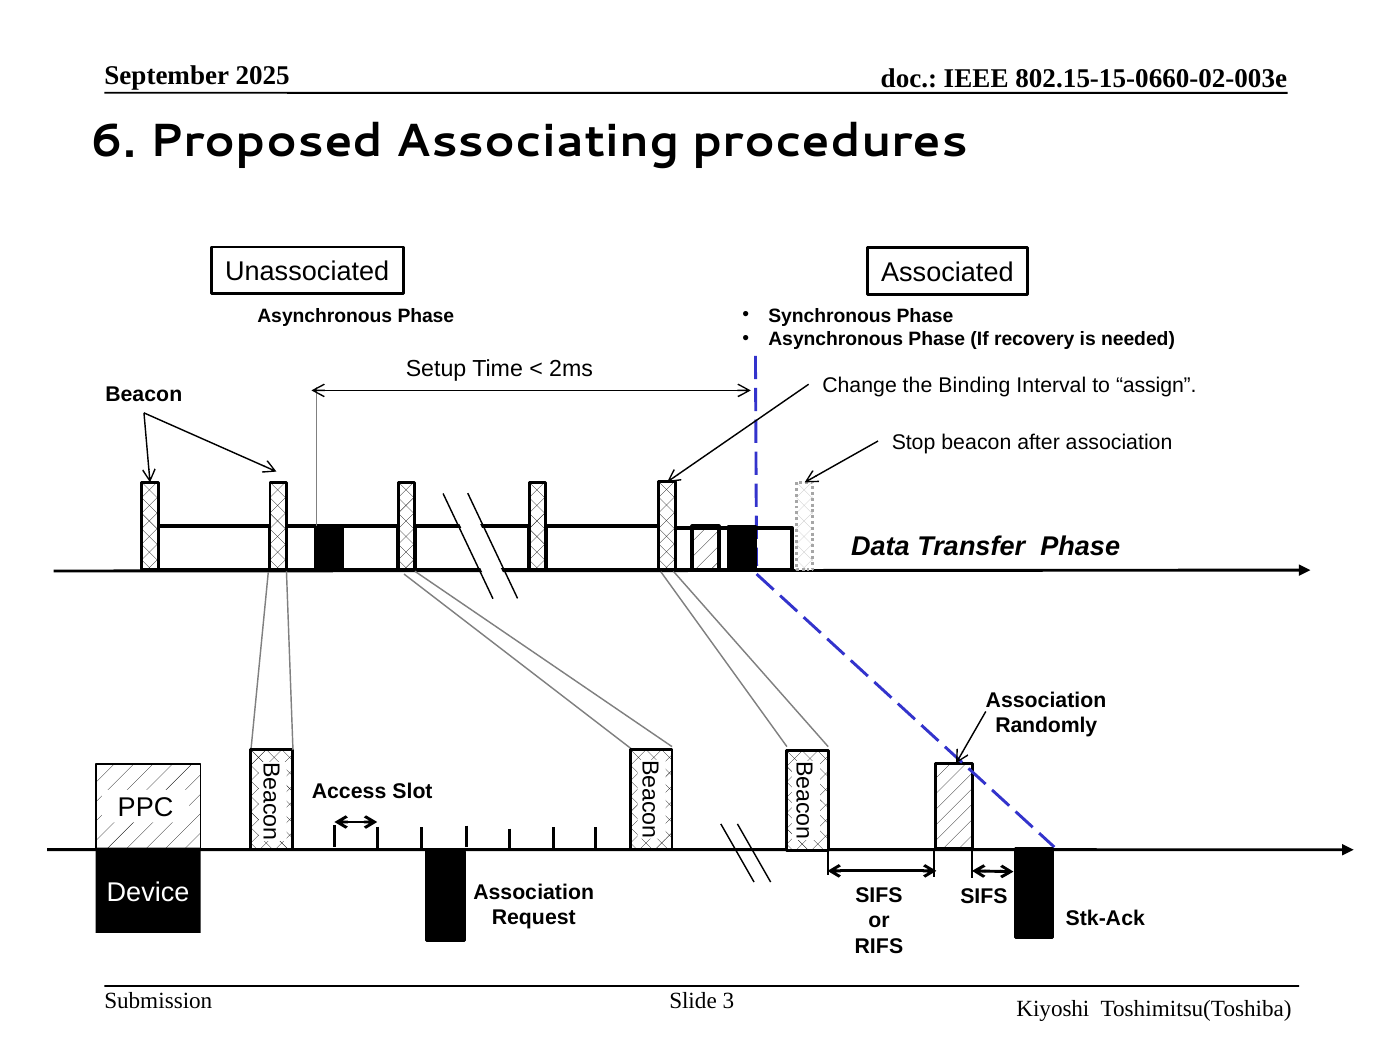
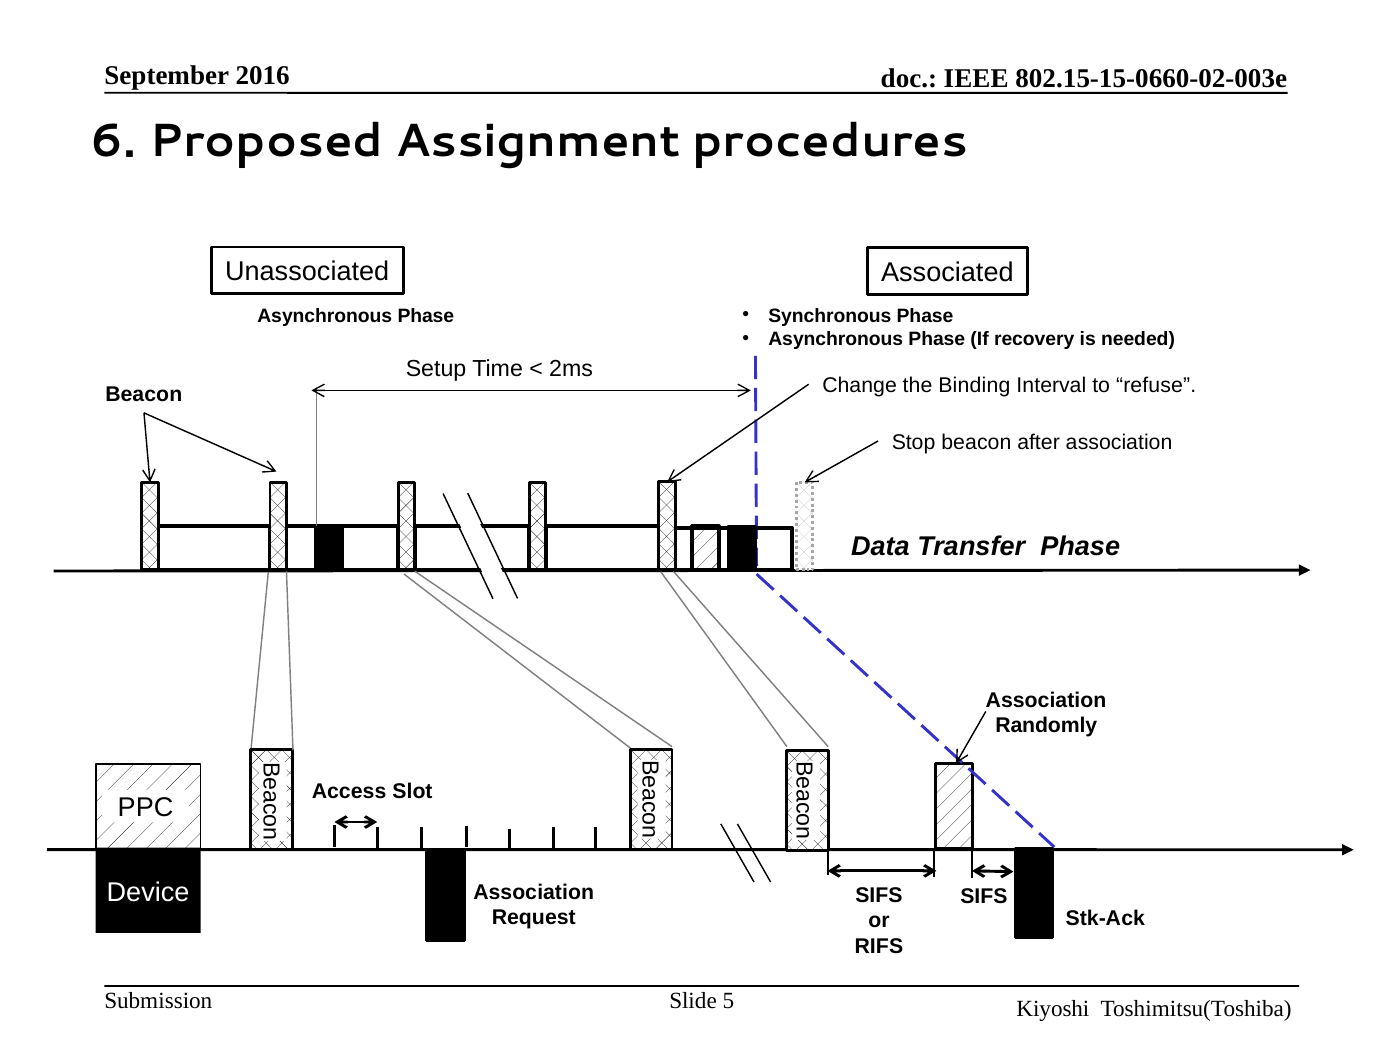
2025: 2025 -> 2016
Associating: Associating -> Assignment
assign: assign -> refuse
3: 3 -> 5
